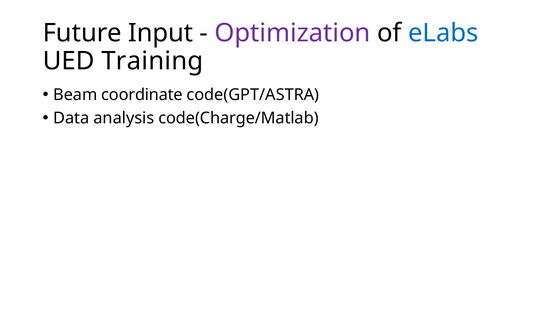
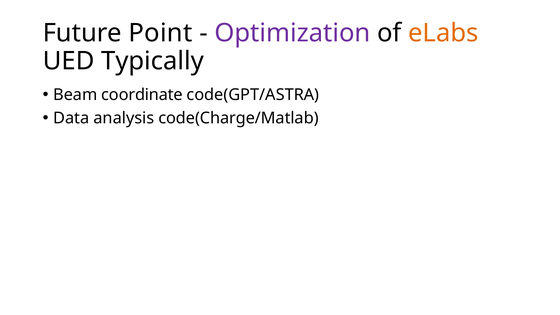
Input: Input -> Point
eLabs colour: blue -> orange
Training: Training -> Typically
